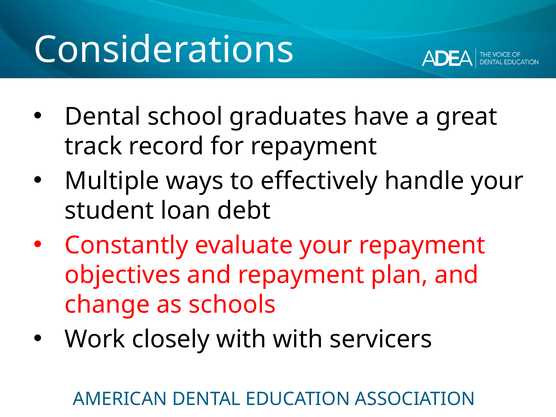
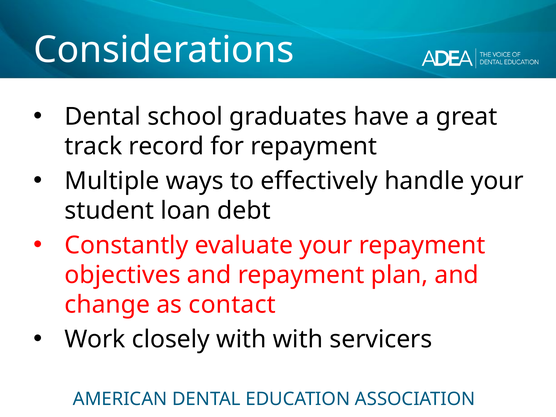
schools: schools -> contact
